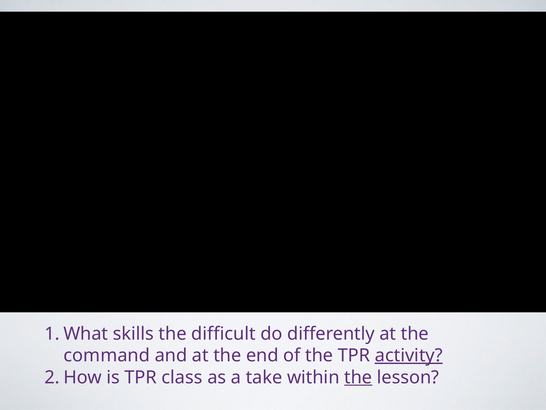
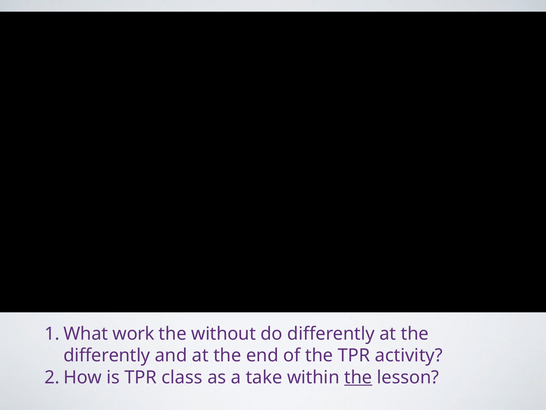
skills: skills -> work
difficult: difficult -> without
command at (107, 355): command -> differently
activity underline: present -> none
